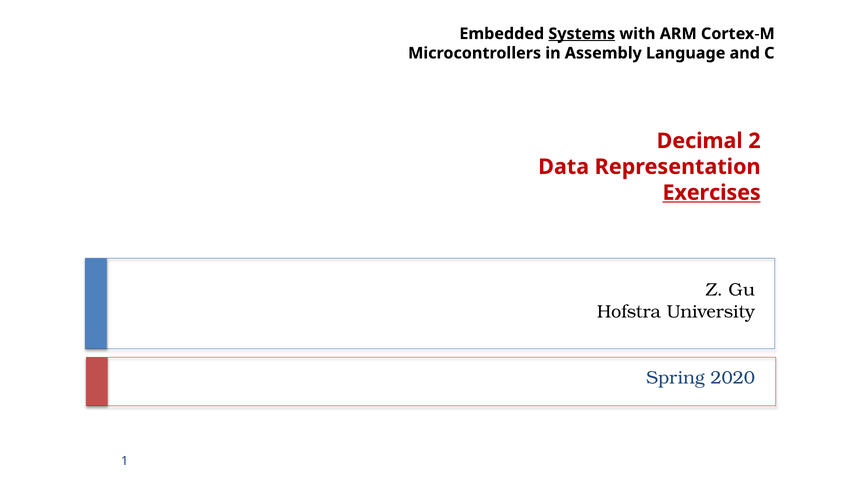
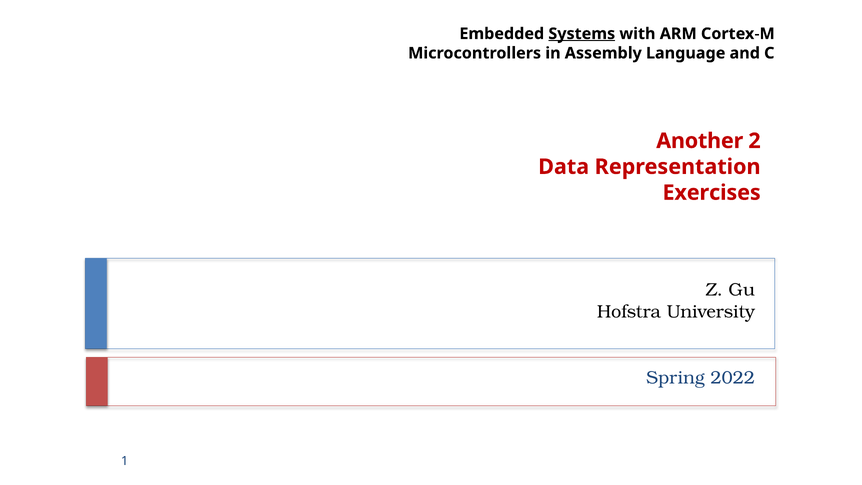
Decimal: Decimal -> Another
Exercises underline: present -> none
2020: 2020 -> 2022
